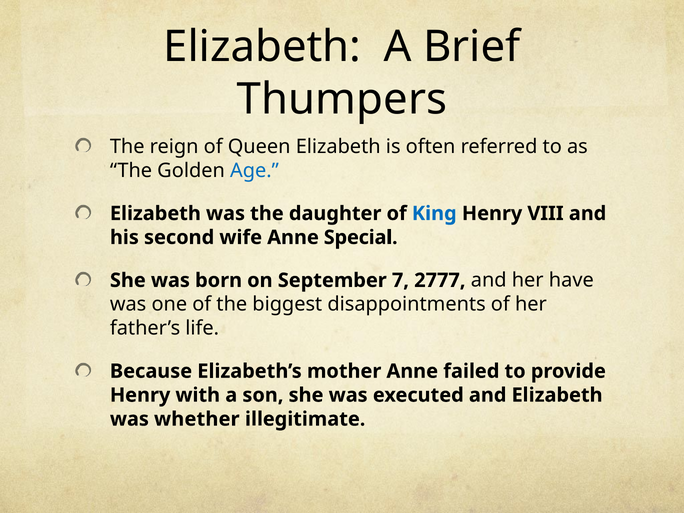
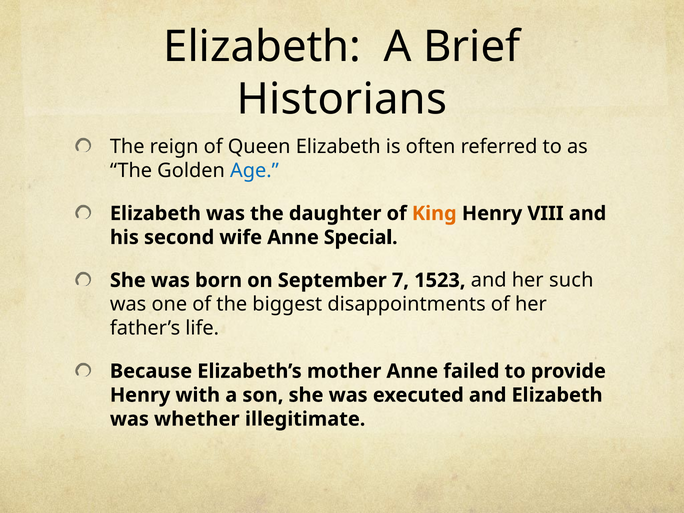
Thumpers: Thumpers -> Historians
King colour: blue -> orange
2777: 2777 -> 1523
have: have -> such
